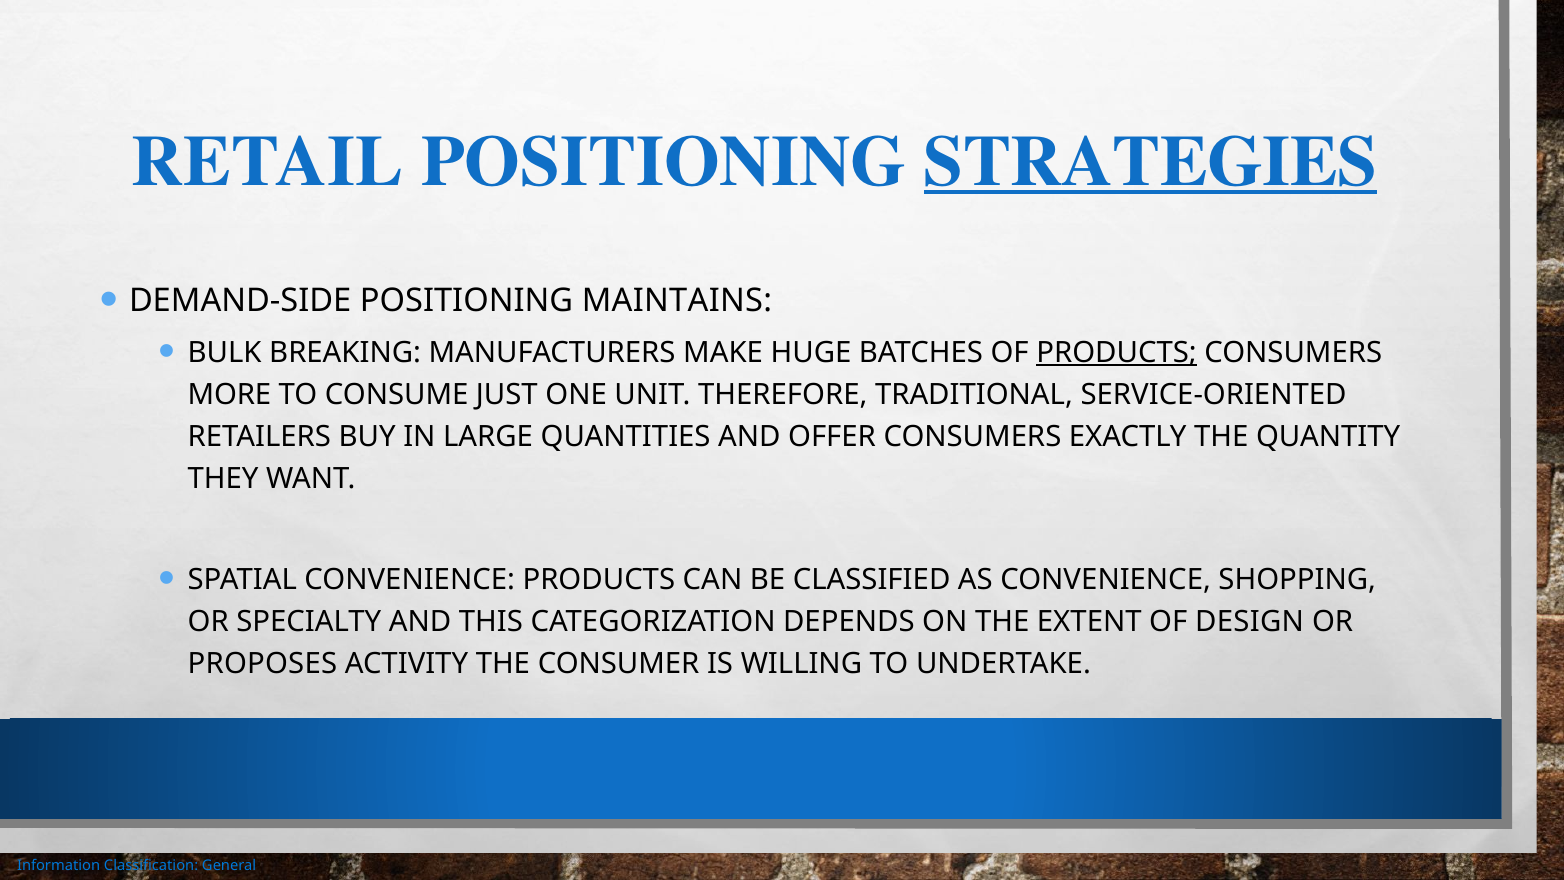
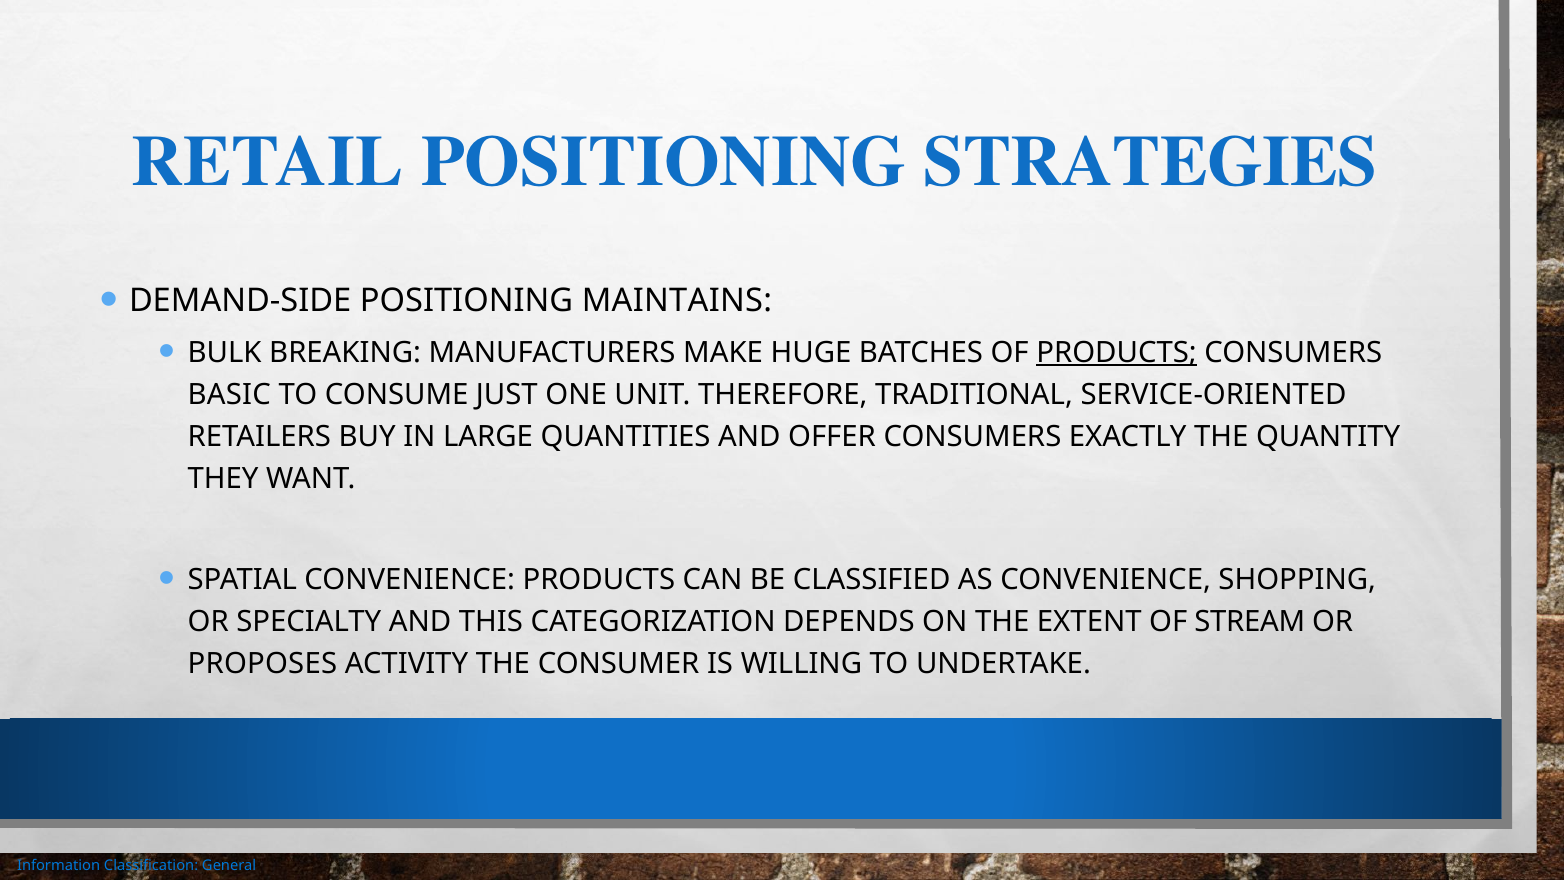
STRATEGIES underline: present -> none
MORE: MORE -> BASIC
DESIGN: DESIGN -> STREAM
